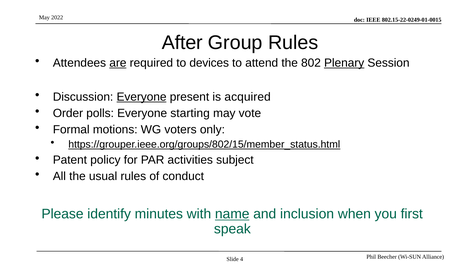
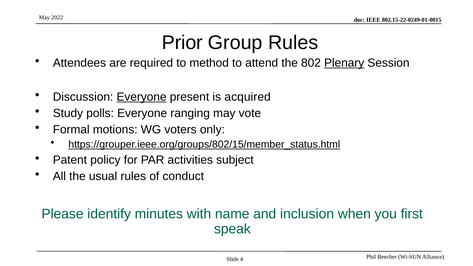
After: After -> Prior
are underline: present -> none
devices: devices -> method
Order: Order -> Study
starting: starting -> ranging
name underline: present -> none
